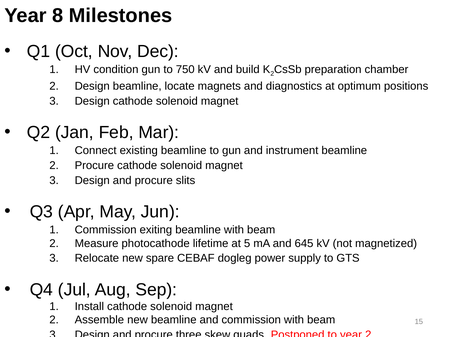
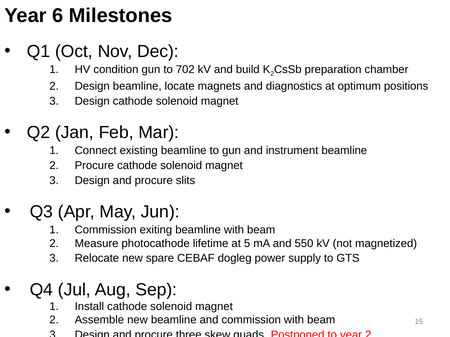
8: 8 -> 6
750: 750 -> 702
645: 645 -> 550
